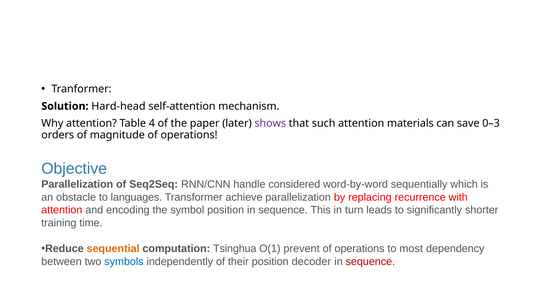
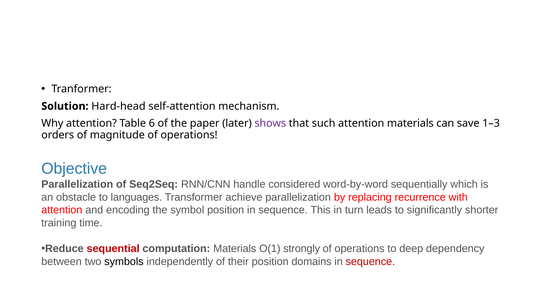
4: 4 -> 6
0–3: 0–3 -> 1–3
sequential colour: orange -> red
computation Tsinghua: Tsinghua -> Materials
prevent: prevent -> strongly
most: most -> deep
symbols colour: blue -> black
decoder: decoder -> domains
